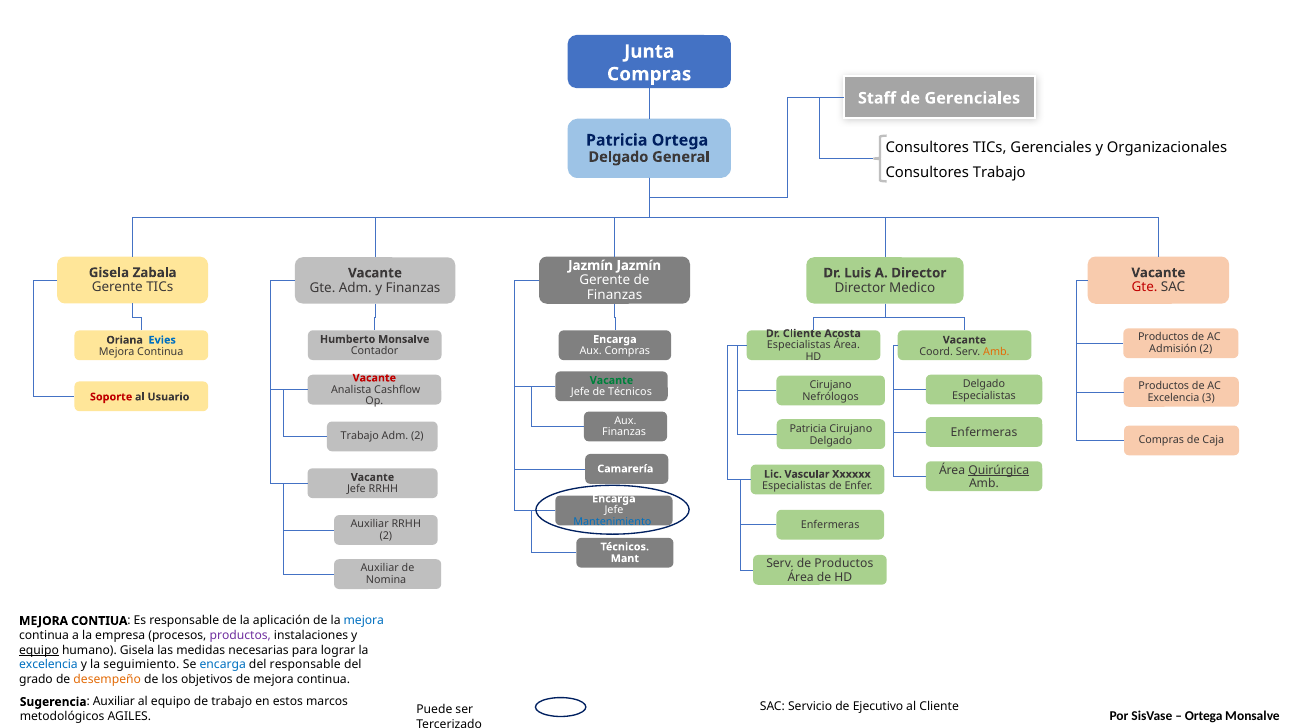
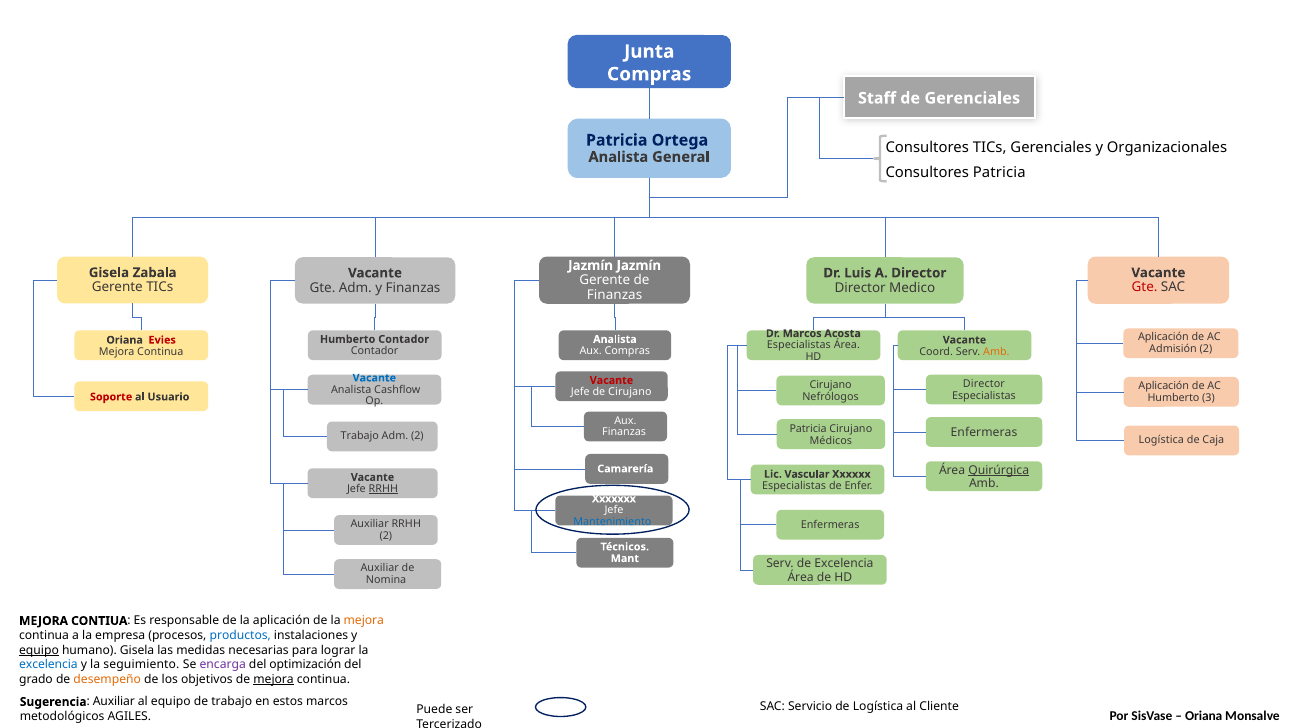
Delgado at (618, 157): Delgado -> Analista
Consultores Trabajo: Trabajo -> Patricia
Dr Cliente: Cliente -> Marcos
Productos at (1163, 337): Productos -> Aplicación
Humberto Monsalve: Monsalve -> Contador
Encarga at (615, 339): Encarga -> Analista
Evies colour: blue -> red
Vacante at (374, 378) colour: red -> blue
Vacante at (611, 380) colour: green -> red
Delgado at (984, 384): Delgado -> Director
Productos at (1164, 386): Productos -> Aplicación
de Técnicos: Técnicos -> Cirujano
Excelencia at (1173, 397): Excelencia -> Humberto
Compras at (1161, 440): Compras -> Logística
Delgado at (831, 440): Delgado -> Médicos
RRHH at (383, 489) underline: none -> present
Encarga at (614, 499): Encarga -> Xxxxxxx
de Productos: Productos -> Excelencia
mejora at (364, 621) colour: blue -> orange
productos at (240, 635) colour: purple -> blue
encarga at (223, 665) colour: blue -> purple
del responsable: responsable -> optimización
mejora at (274, 679) underline: none -> present
de Ejecutivo: Ejecutivo -> Logística
Ortega at (1204, 716): Ortega -> Oriana
